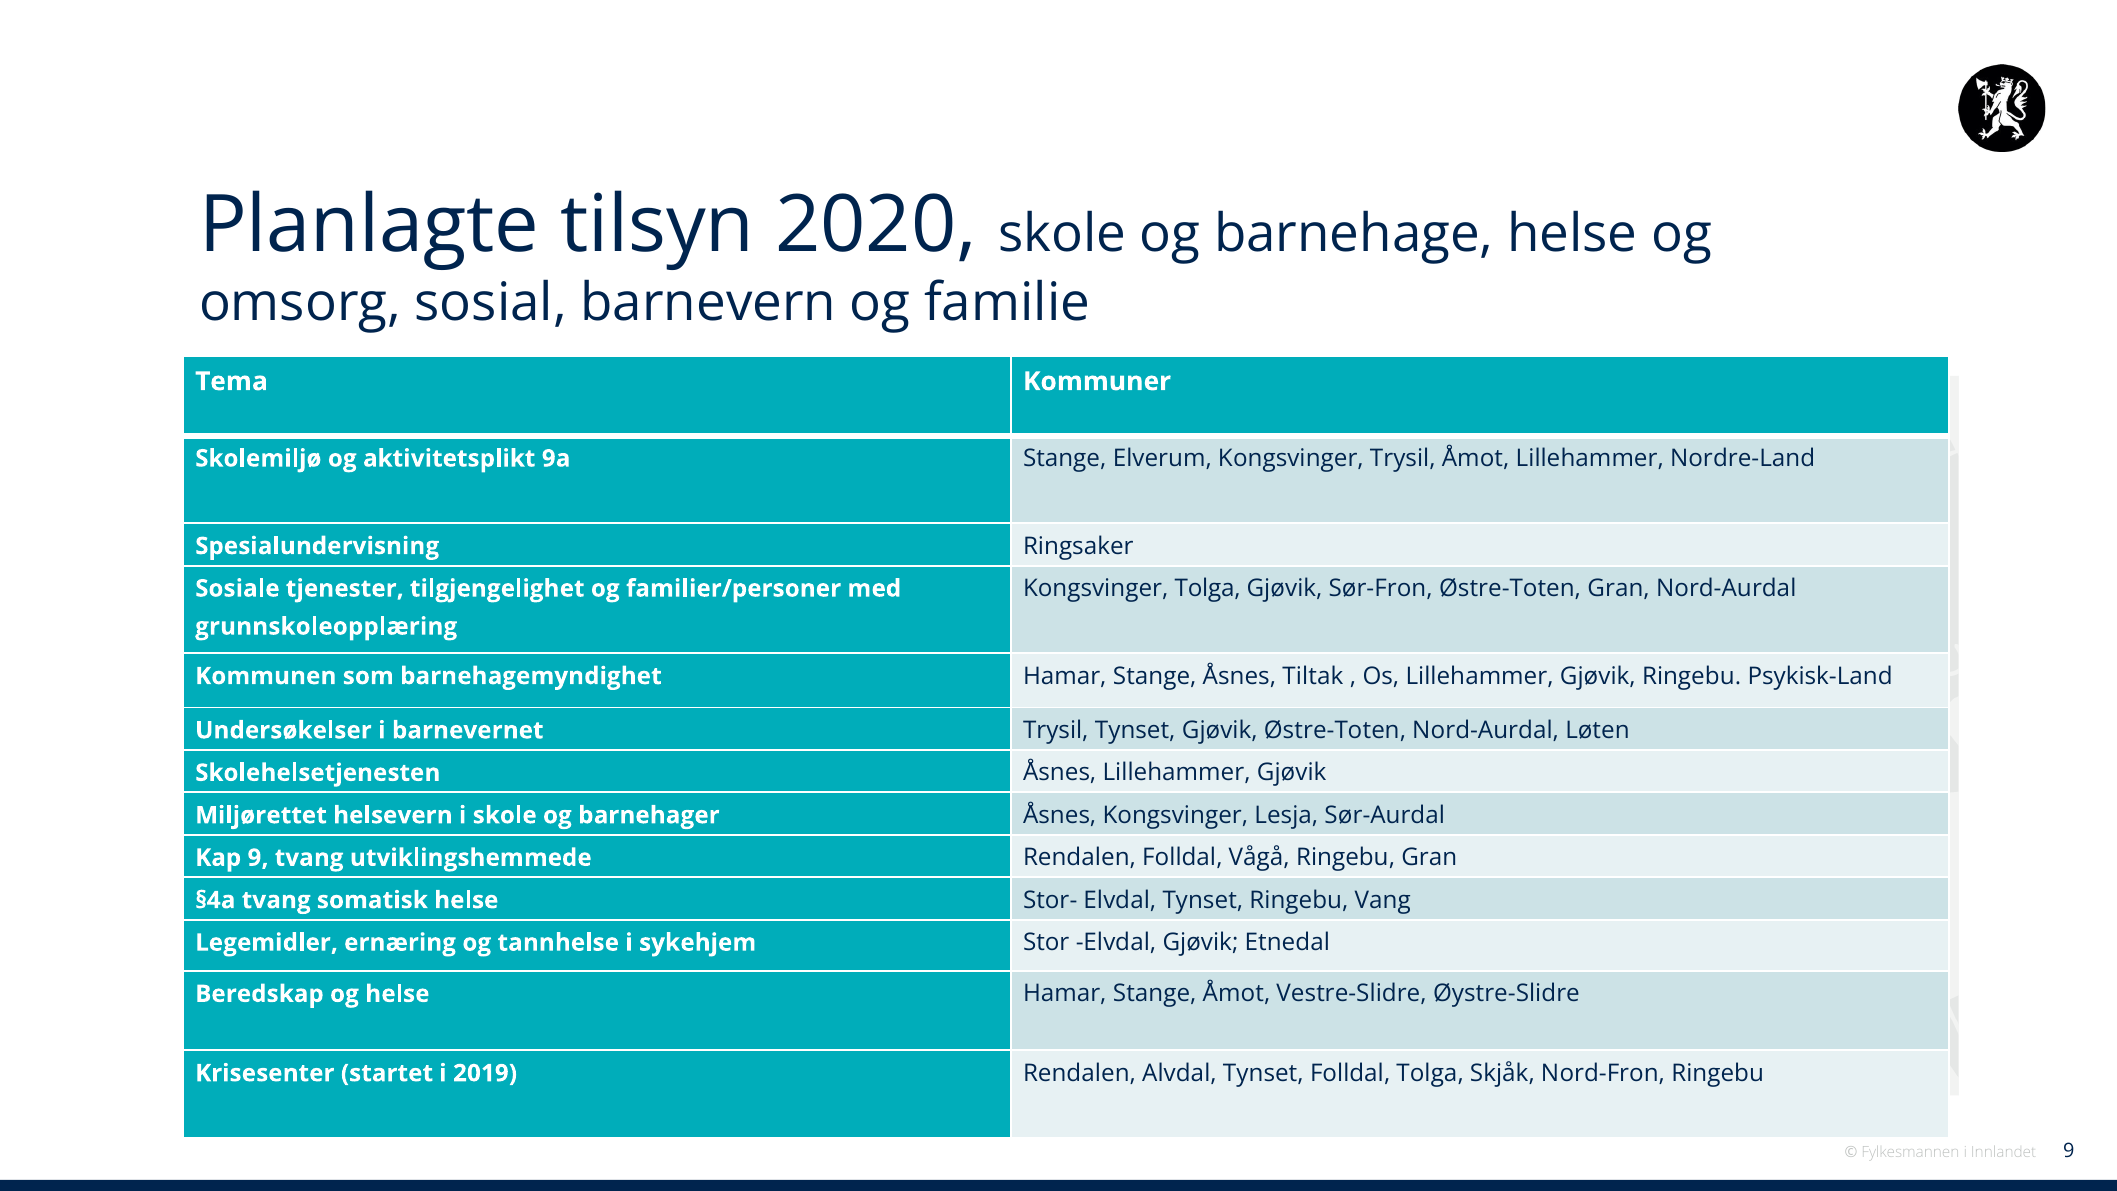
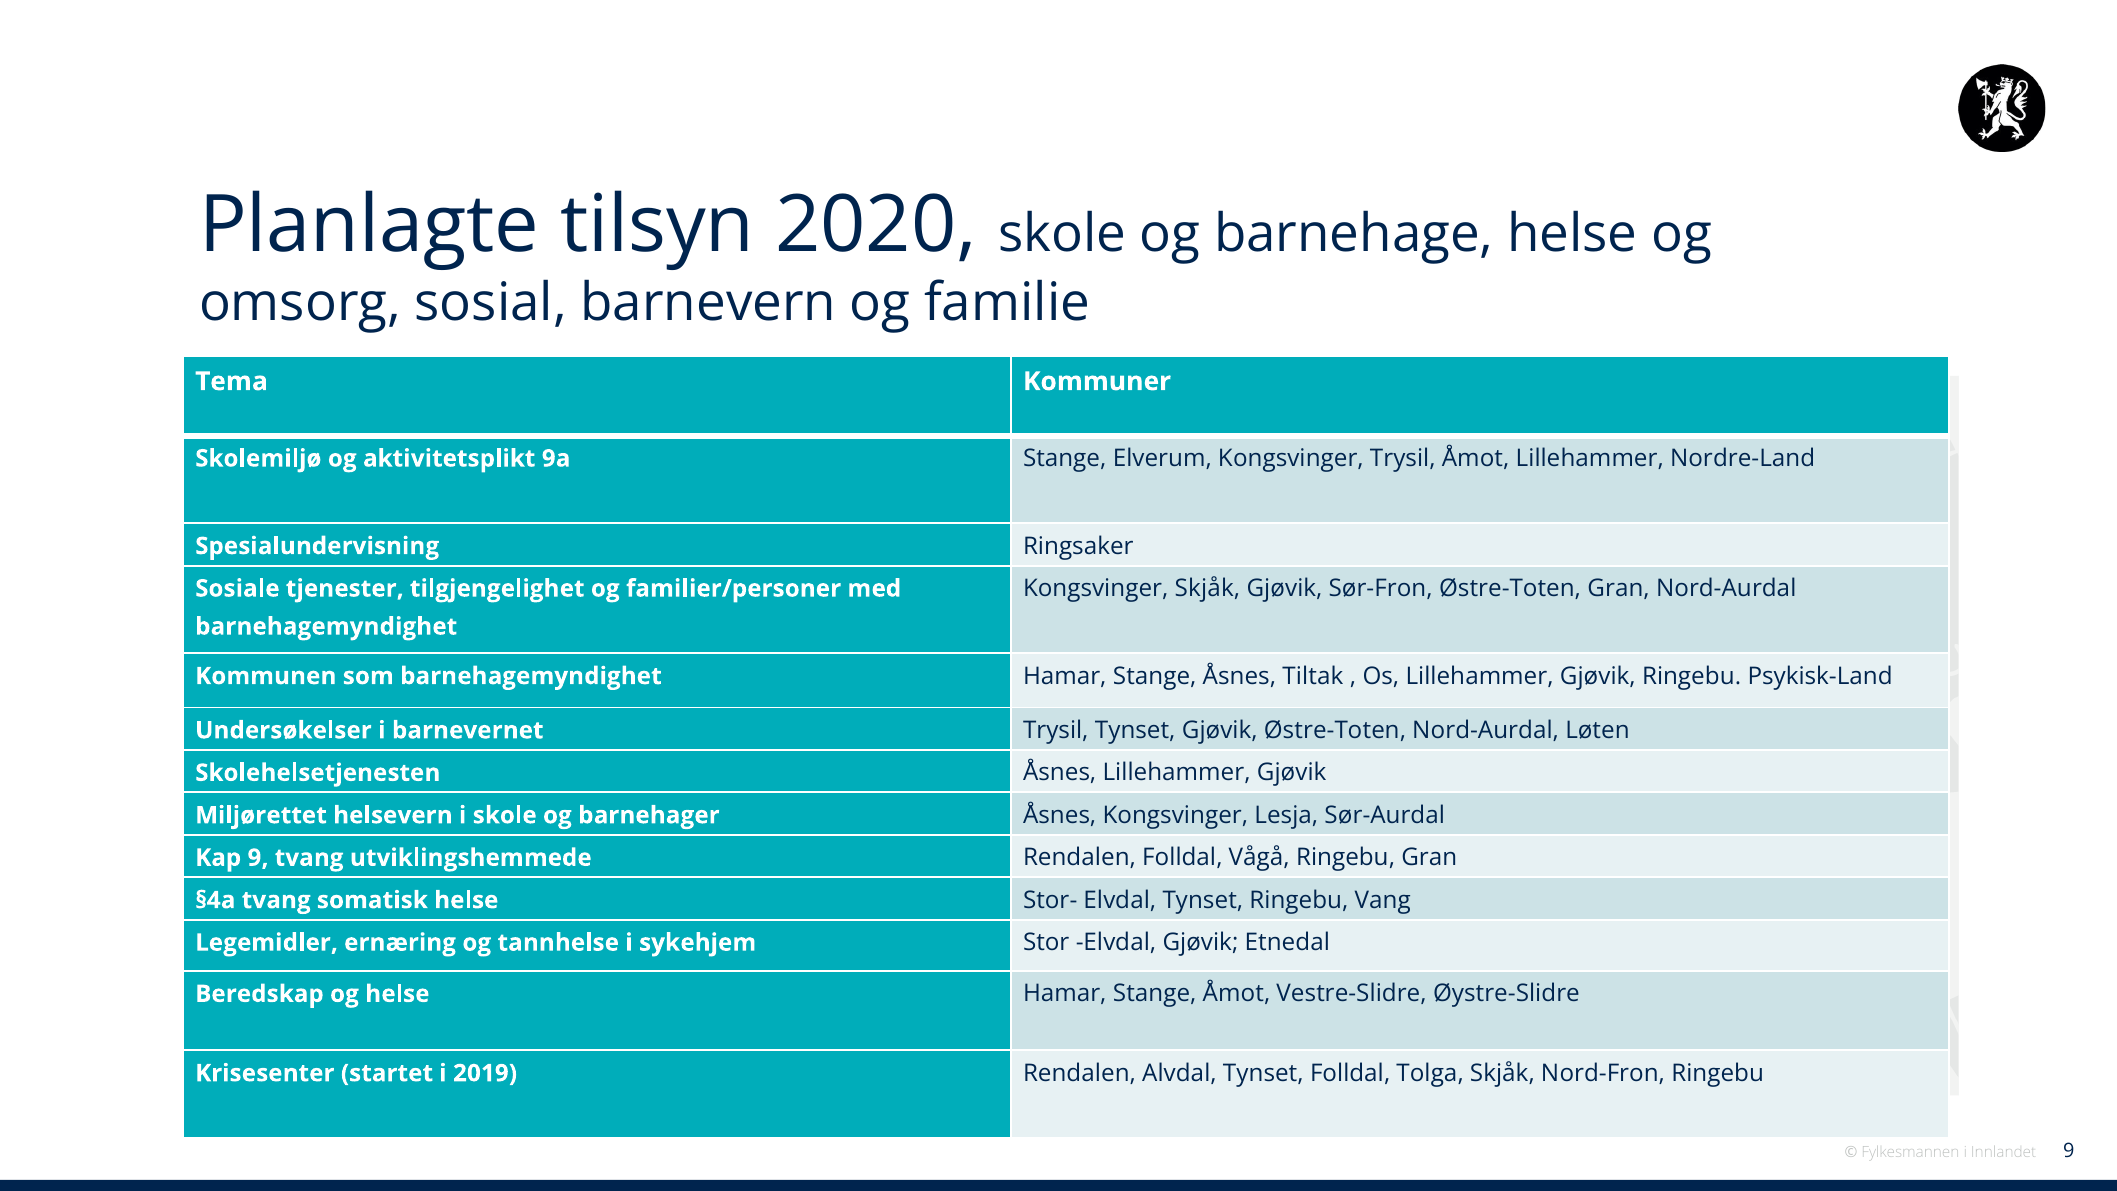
Kongsvinger Tolga: Tolga -> Skjåk
grunnskoleopplæring at (326, 626): grunnskoleopplæring -> barnehagemyndighet
